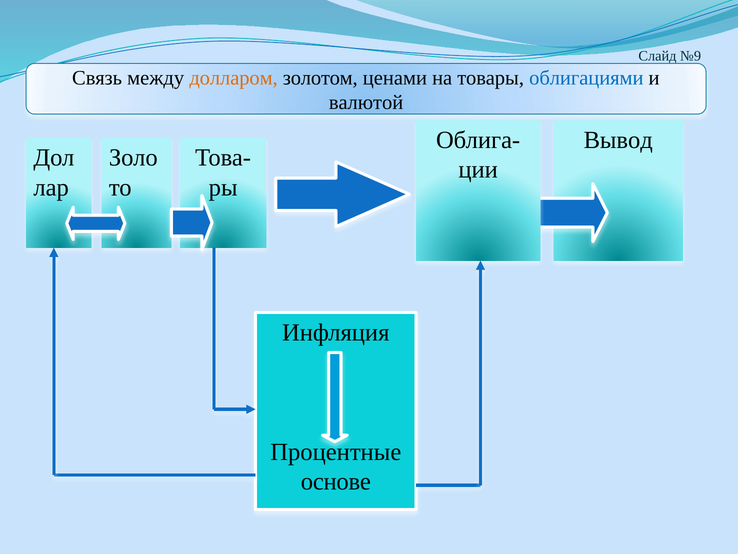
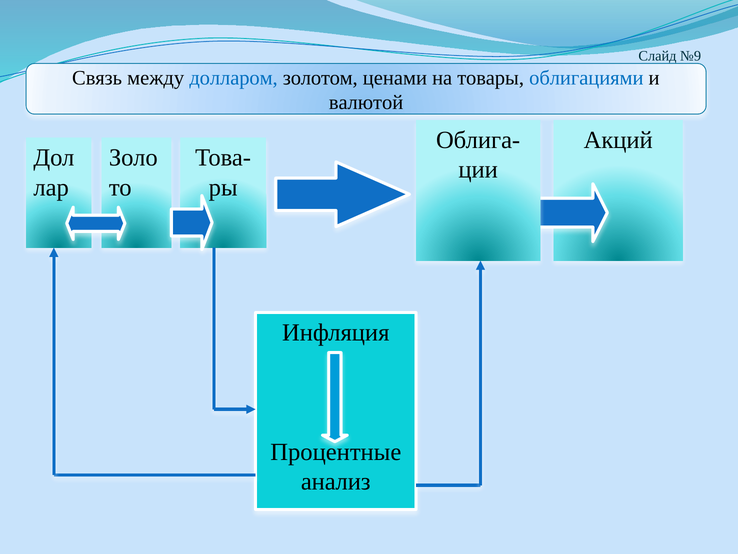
долларом colour: orange -> blue
Вывод: Вывод -> Акций
основе: основе -> анализ
